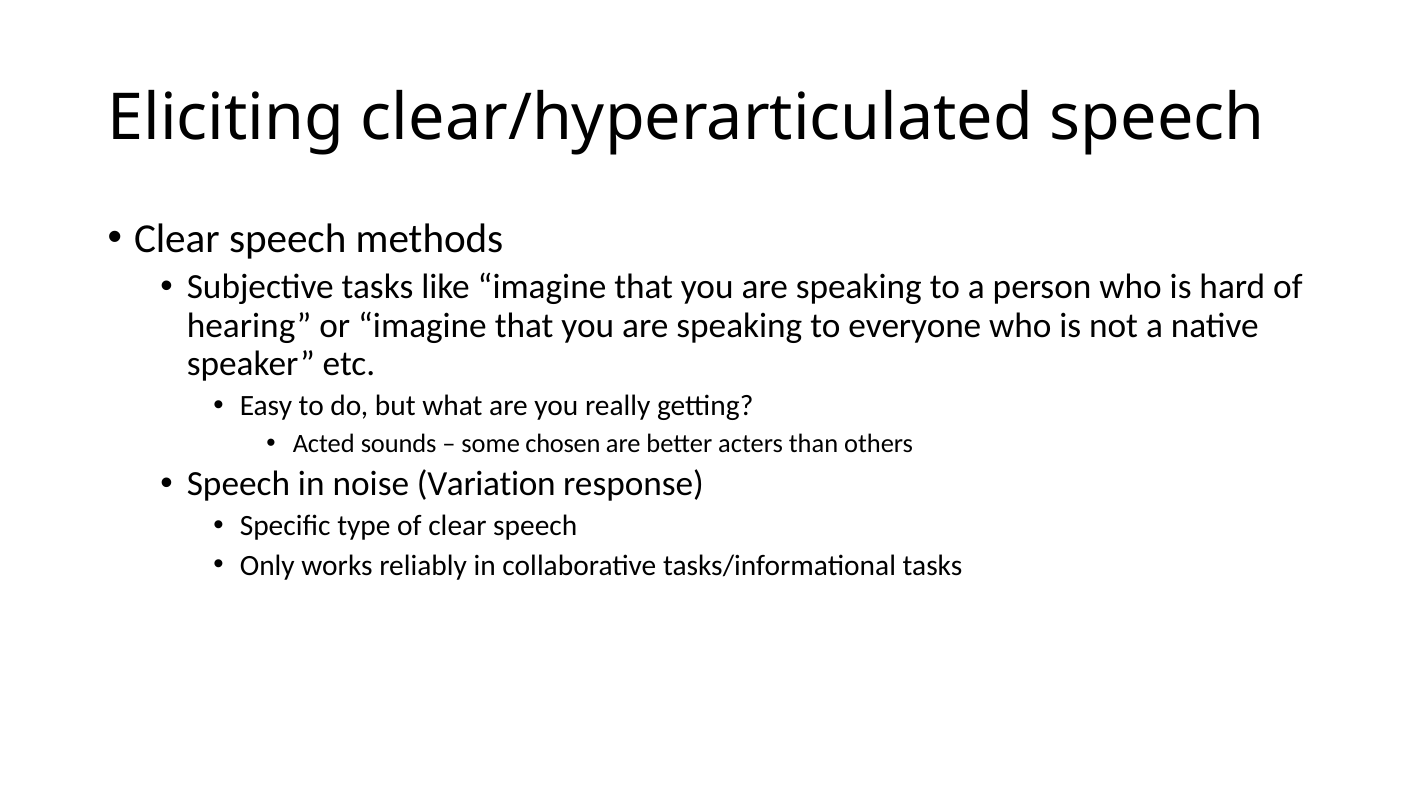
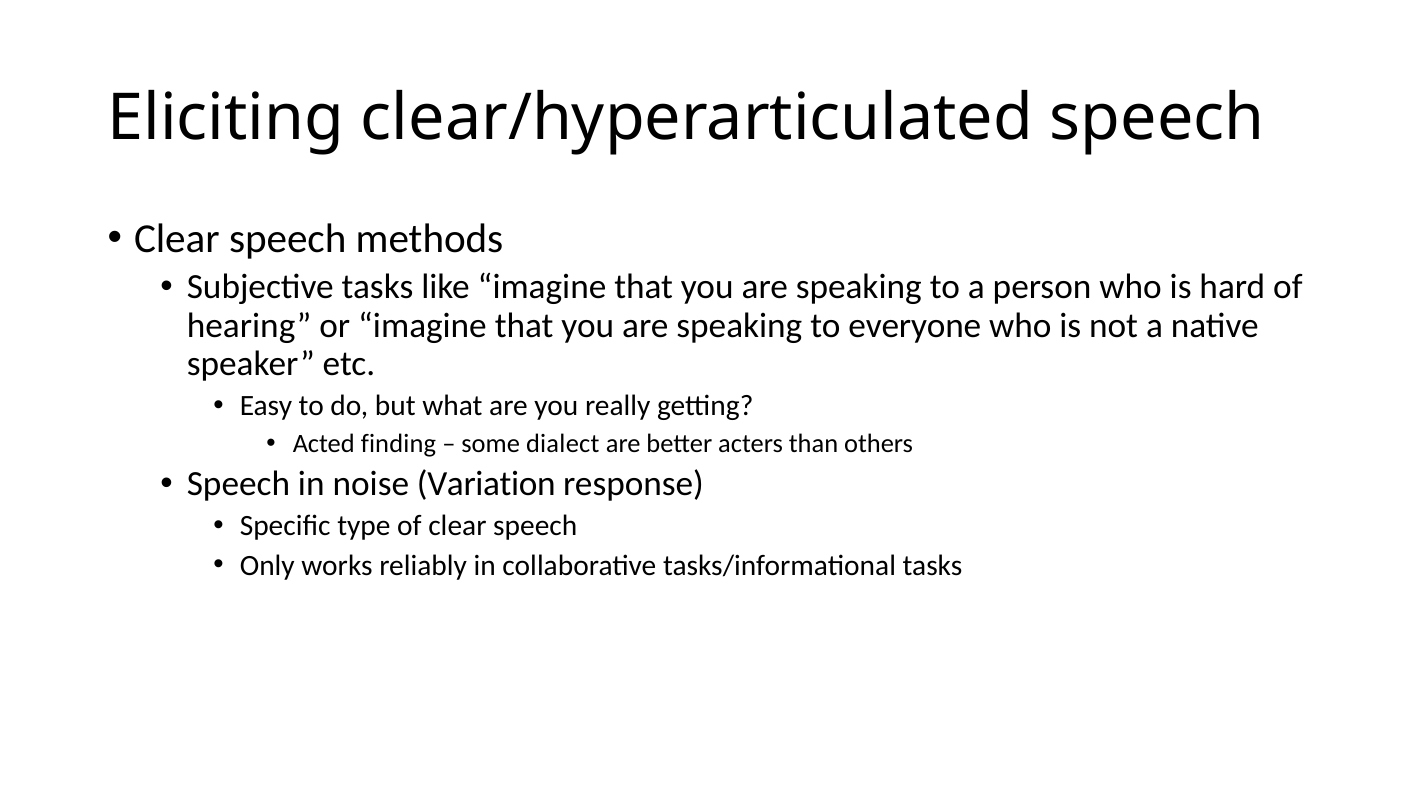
sounds: sounds -> finding
chosen: chosen -> dialect
